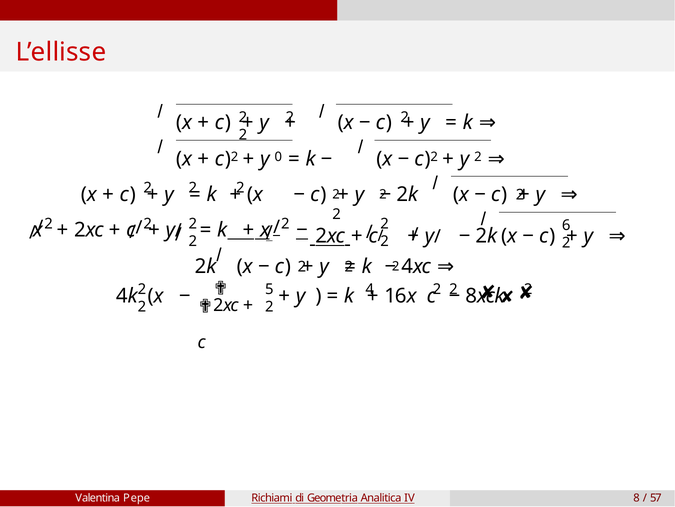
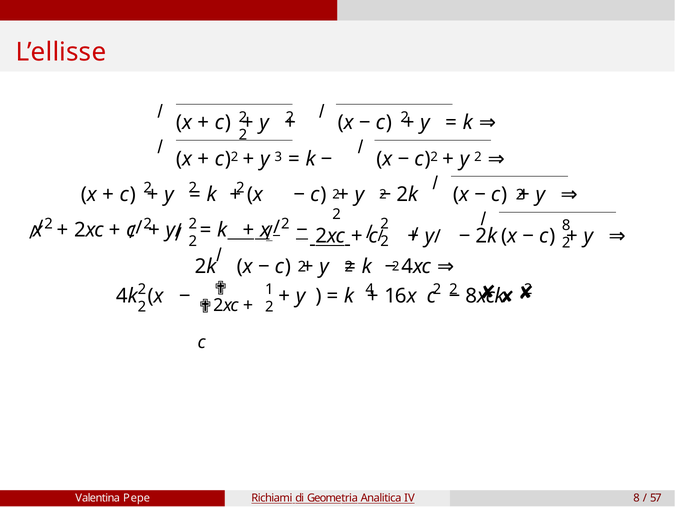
0: 0 -> 3
6 at (566, 225): 6 -> 8
5: 5 -> 1
